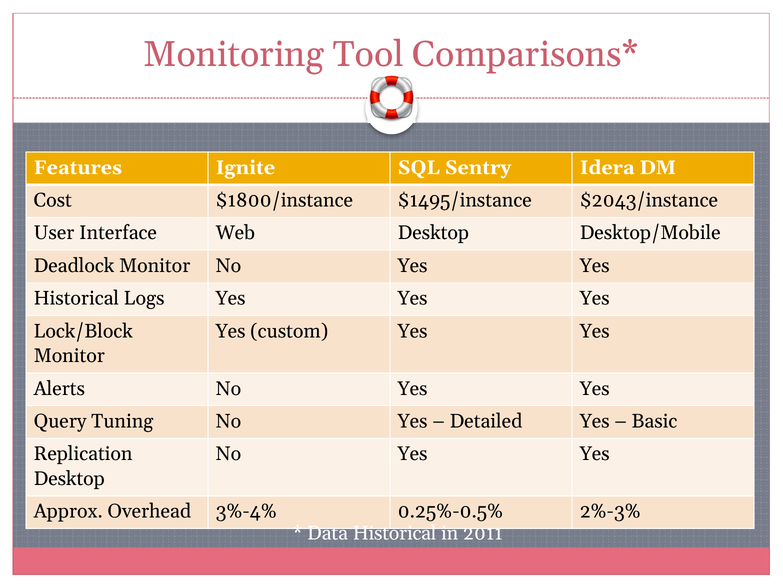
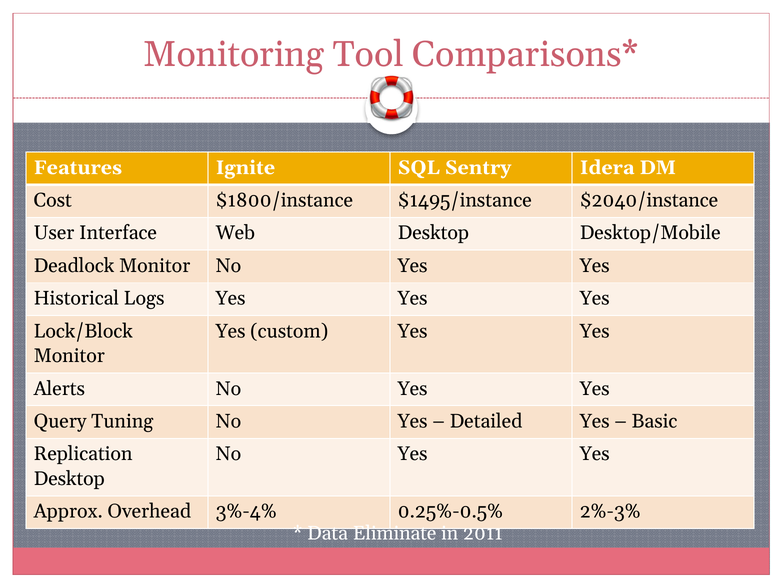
$2043/instance: $2043/instance -> $2040/instance
Data Historical: Historical -> Eliminate
